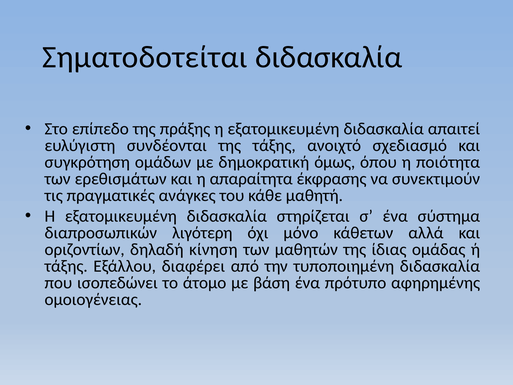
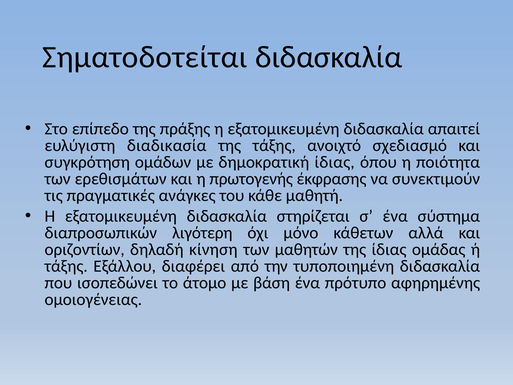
συνδέονται: συνδέονται -> διαδικασία
δημοκρατική όμως: όμως -> ίδιας
απαραίτητα: απαραίτητα -> πρωτογενής
